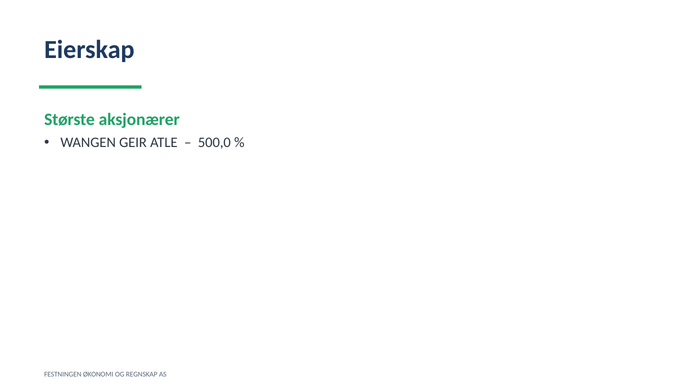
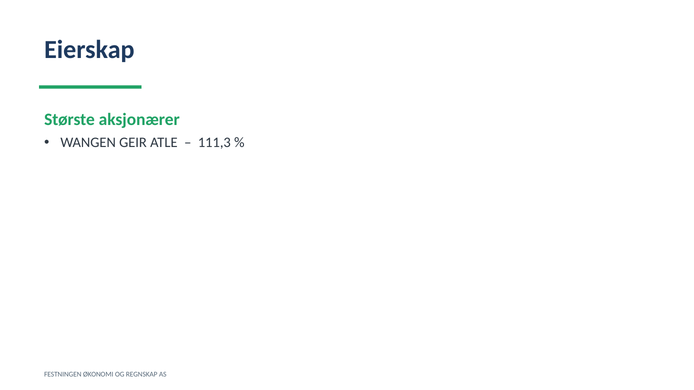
500,0: 500,0 -> 111,3
